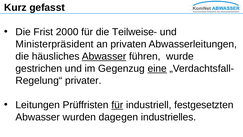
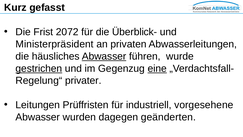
2000: 2000 -> 2072
Teilweise-: Teilweise- -> Überblick-
gestrichen underline: none -> present
für at (117, 105) underline: present -> none
festgesetzten: festgesetzten -> vorgesehene
industrielles: industrielles -> geänderten
